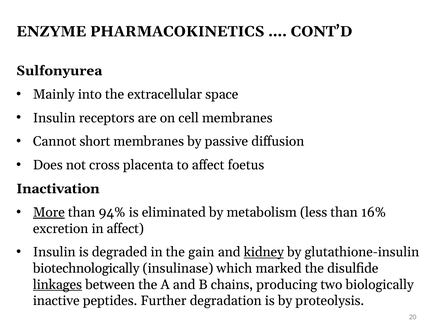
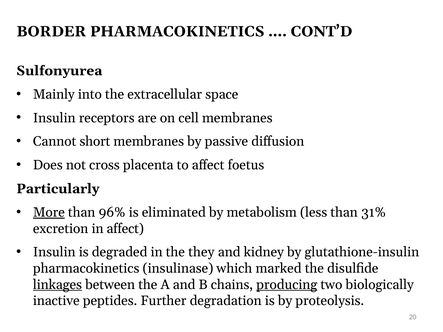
ENZYME: ENZYME -> BORDER
Inactivation: Inactivation -> Particularly
94%: 94% -> 96%
16%: 16% -> 31%
gain: gain -> they
kidney underline: present -> none
biotechnologically at (86, 269): biotechnologically -> pharmacokinetics
producing underline: none -> present
